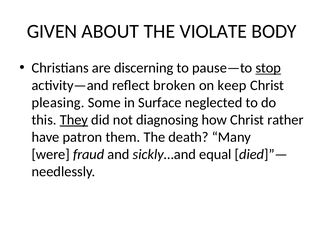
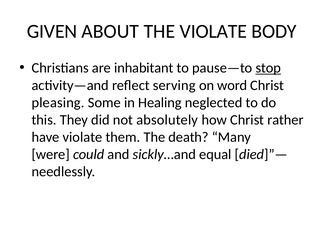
discerning: discerning -> inhabitant
broken: broken -> serving
keep: keep -> word
Surface: Surface -> Healing
They underline: present -> none
diagnosing: diagnosing -> absolutely
have patron: patron -> violate
fraud: fraud -> could
